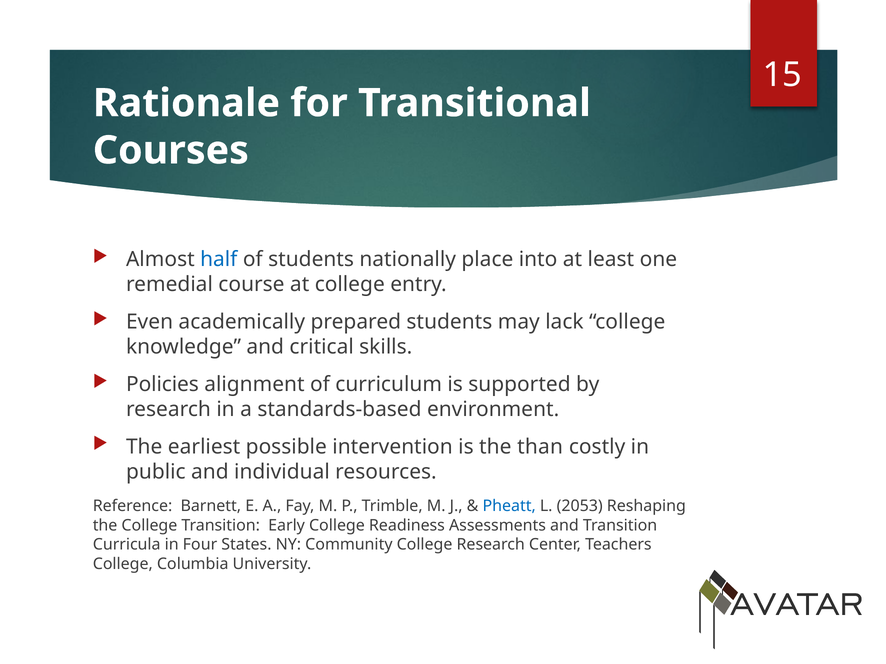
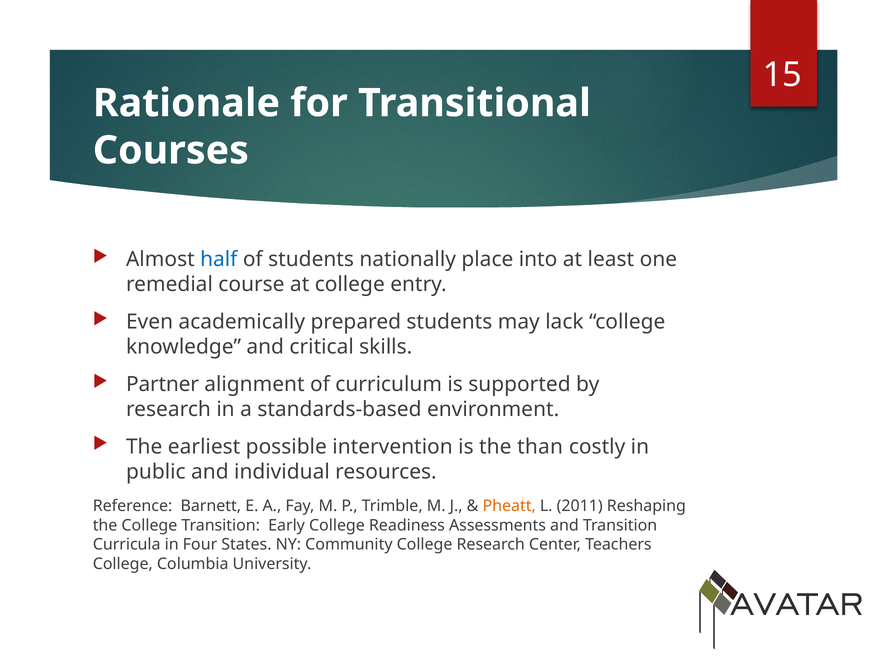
Policies: Policies -> Partner
Pheatt colour: blue -> orange
2053: 2053 -> 2011
